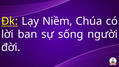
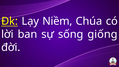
người: người -> giống
